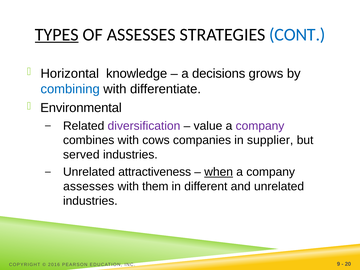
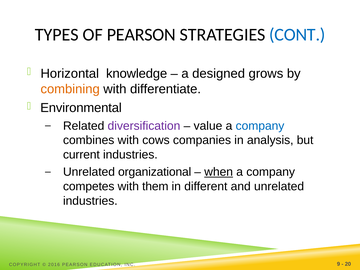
TYPES underline: present -> none
OF ASSESSES: ASSESSES -> PEARSON
decisions: decisions -> designed
combining colour: blue -> orange
company at (260, 126) colour: purple -> blue
supplier: supplier -> analysis
served: served -> current
attractiveness: attractiveness -> organizational
assesses at (89, 186): assesses -> competes
